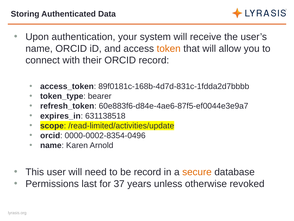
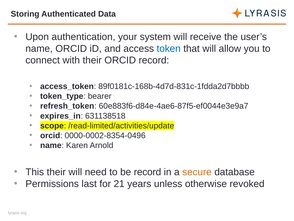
token colour: orange -> blue
This user: user -> their
37: 37 -> 21
